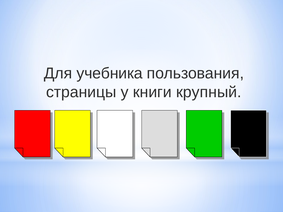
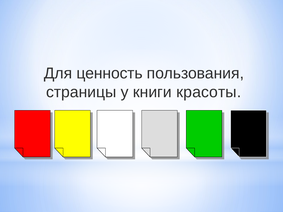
учебника: учебника -> ценность
крупный: крупный -> красоты
